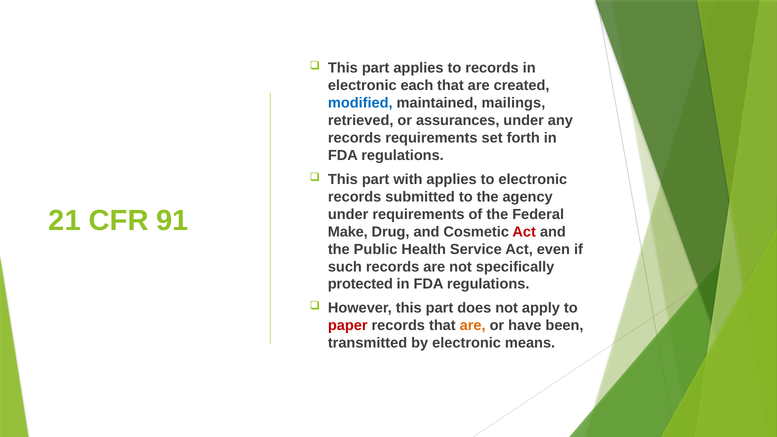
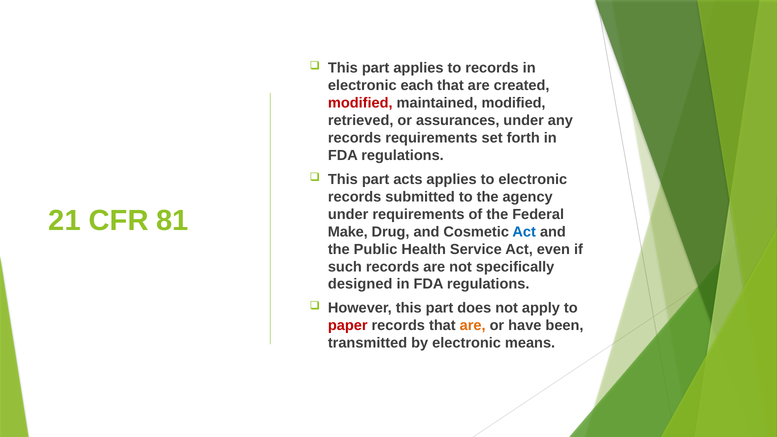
modified at (360, 103) colour: blue -> red
maintained mailings: mailings -> modified
with: with -> acts
91: 91 -> 81
Act at (524, 232) colour: red -> blue
protected: protected -> designed
